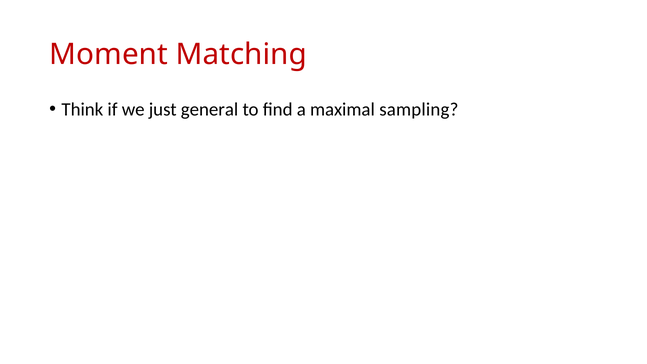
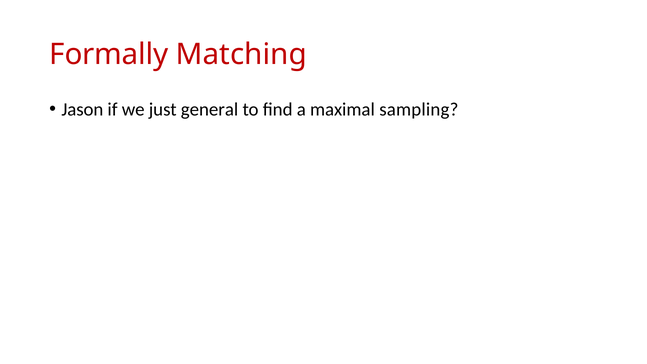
Moment: Moment -> Formally
Think: Think -> Jason
